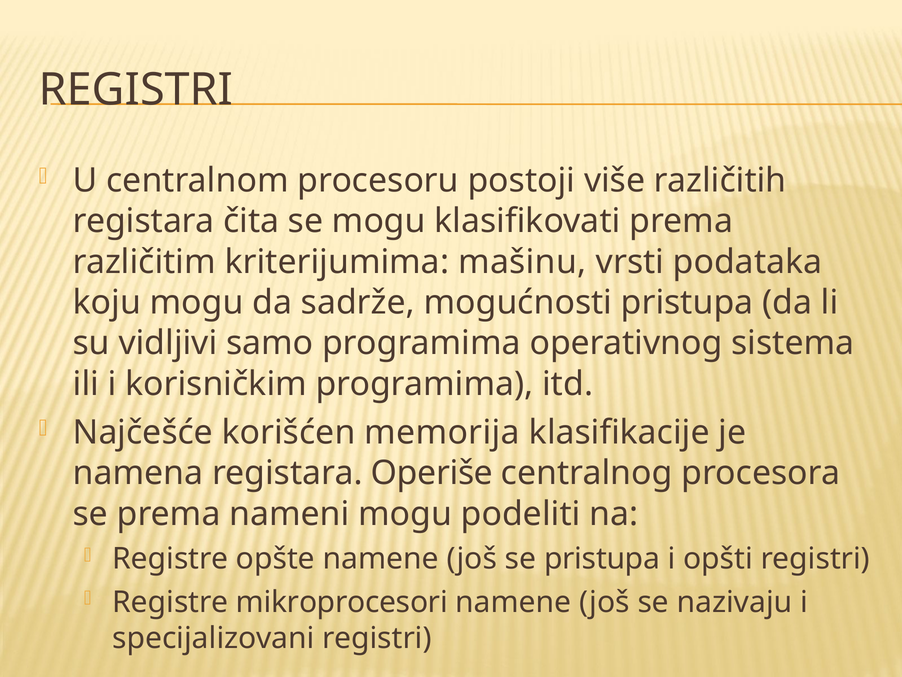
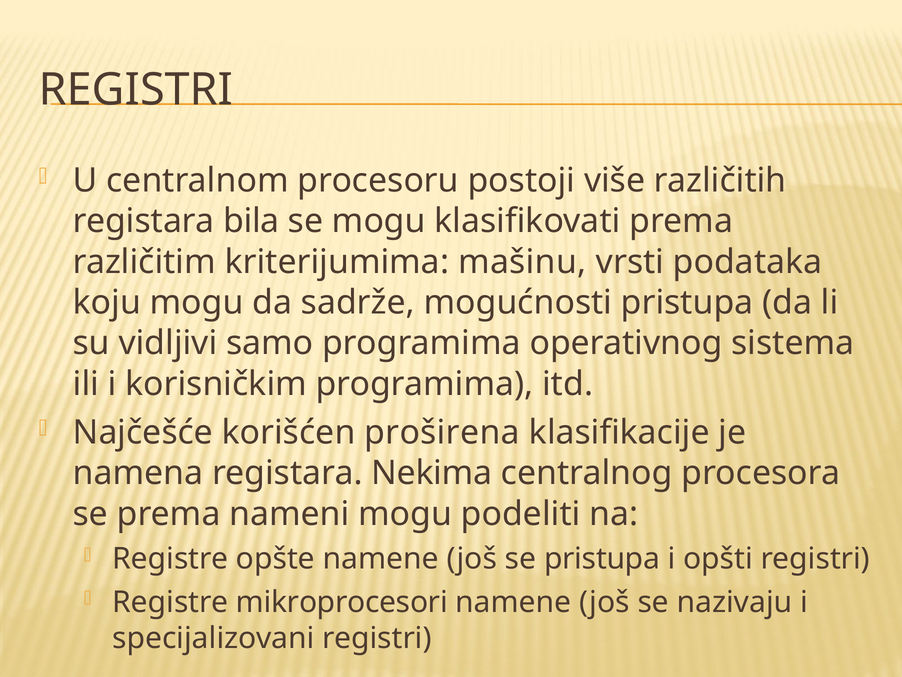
čita: čita -> bila
memorija: memorija -> proširena
Operiše: Operiše -> Nekima
